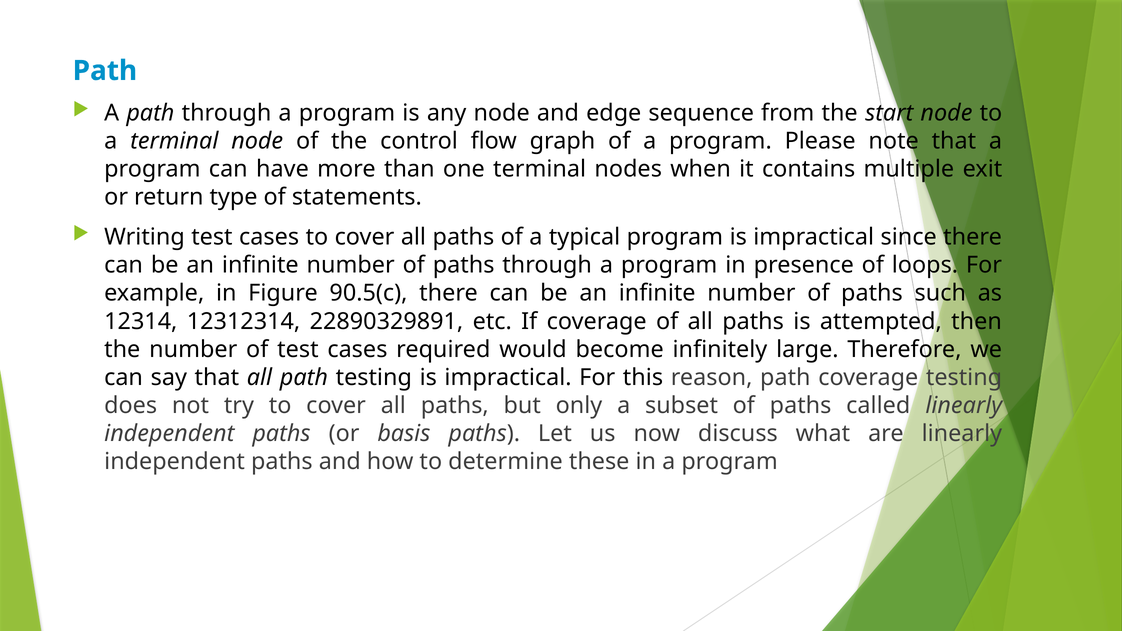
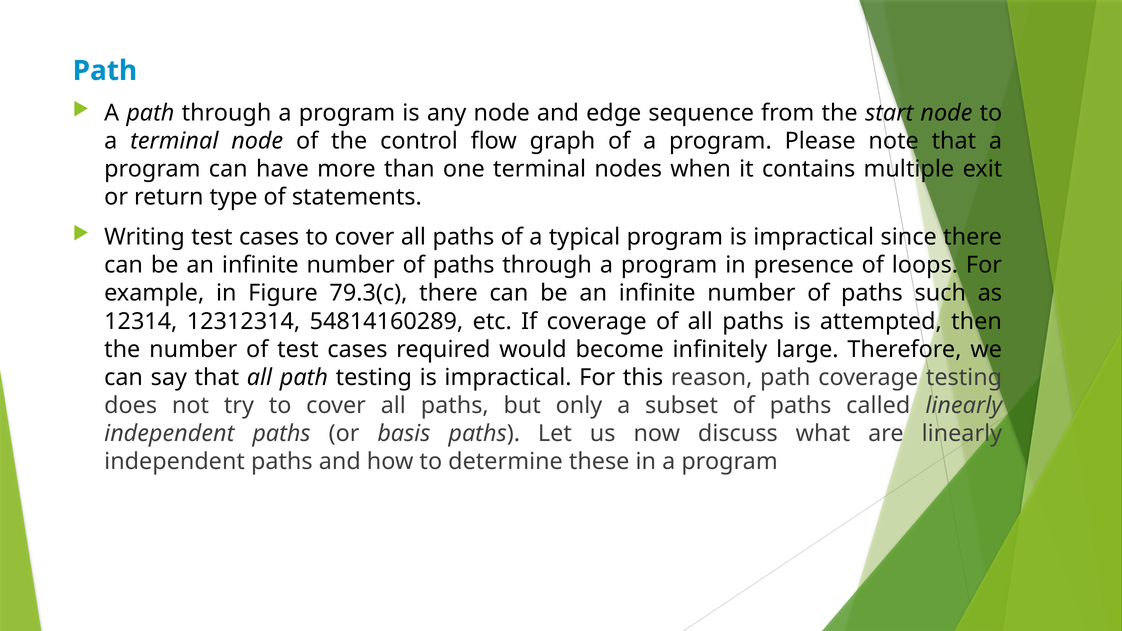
90.5(c: 90.5(c -> 79.3(c
22890329891: 22890329891 -> 54814160289
